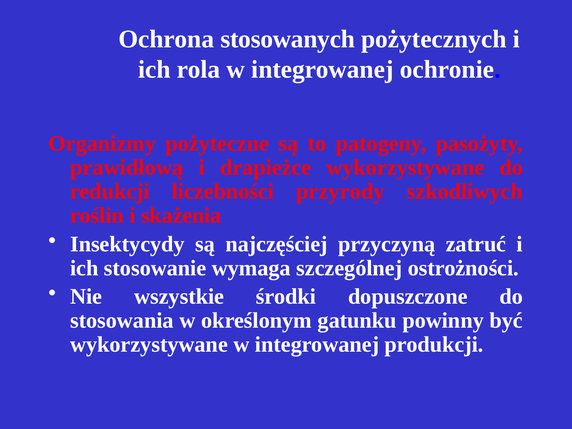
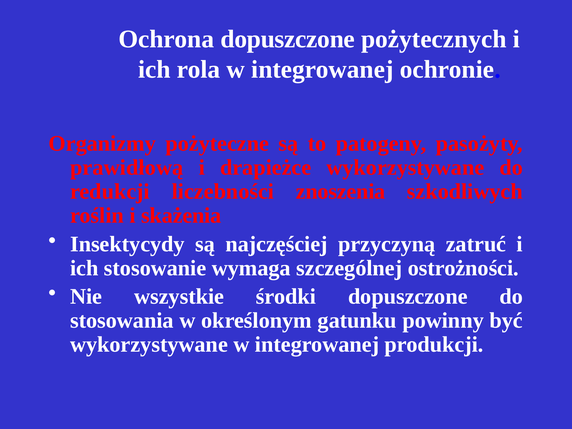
Ochrona stosowanych: stosowanych -> dopuszczone
przyrody: przyrody -> znoszenia
